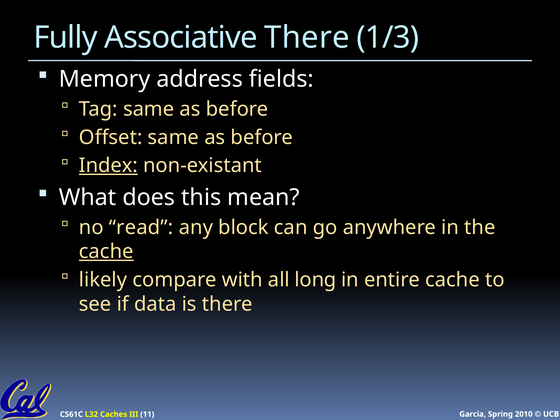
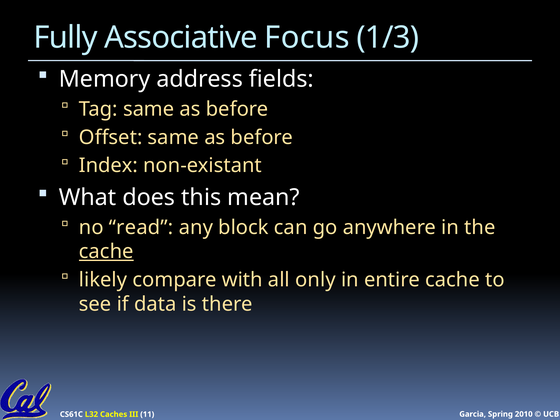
Associative There: There -> Focus
Index underline: present -> none
long: long -> only
